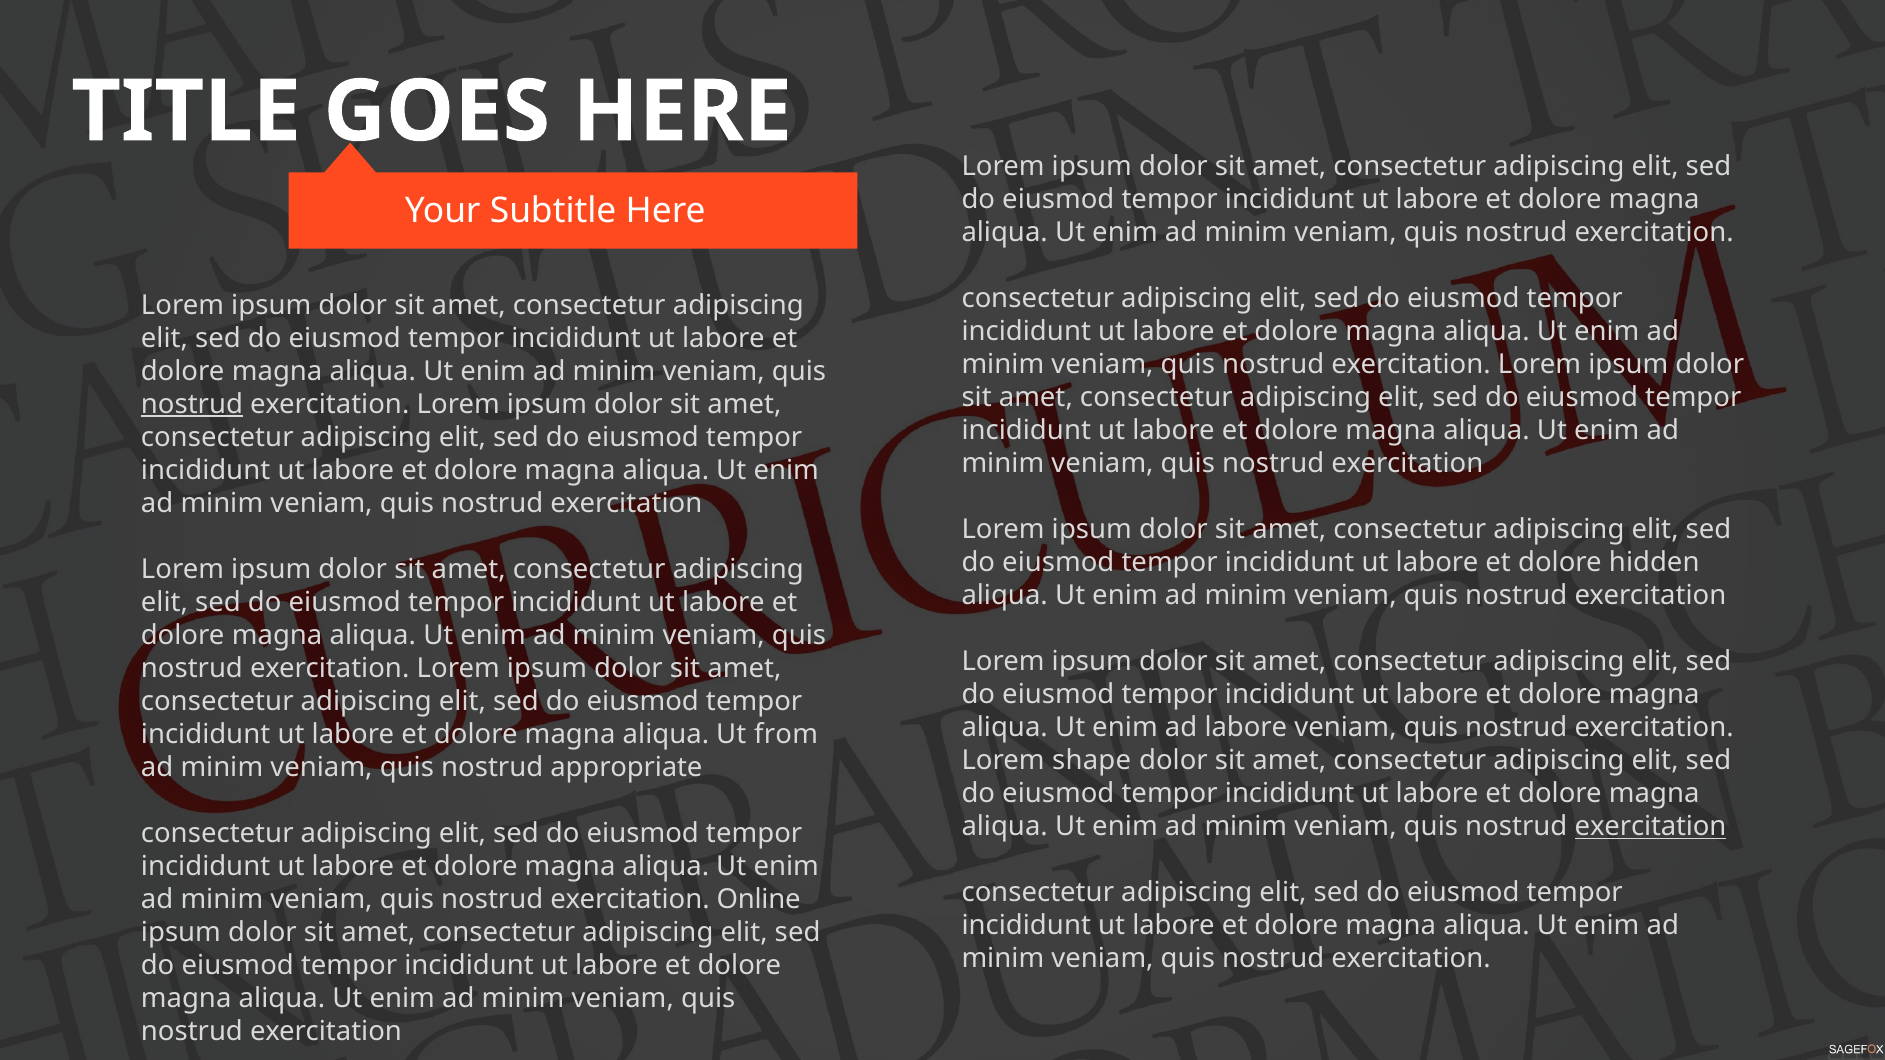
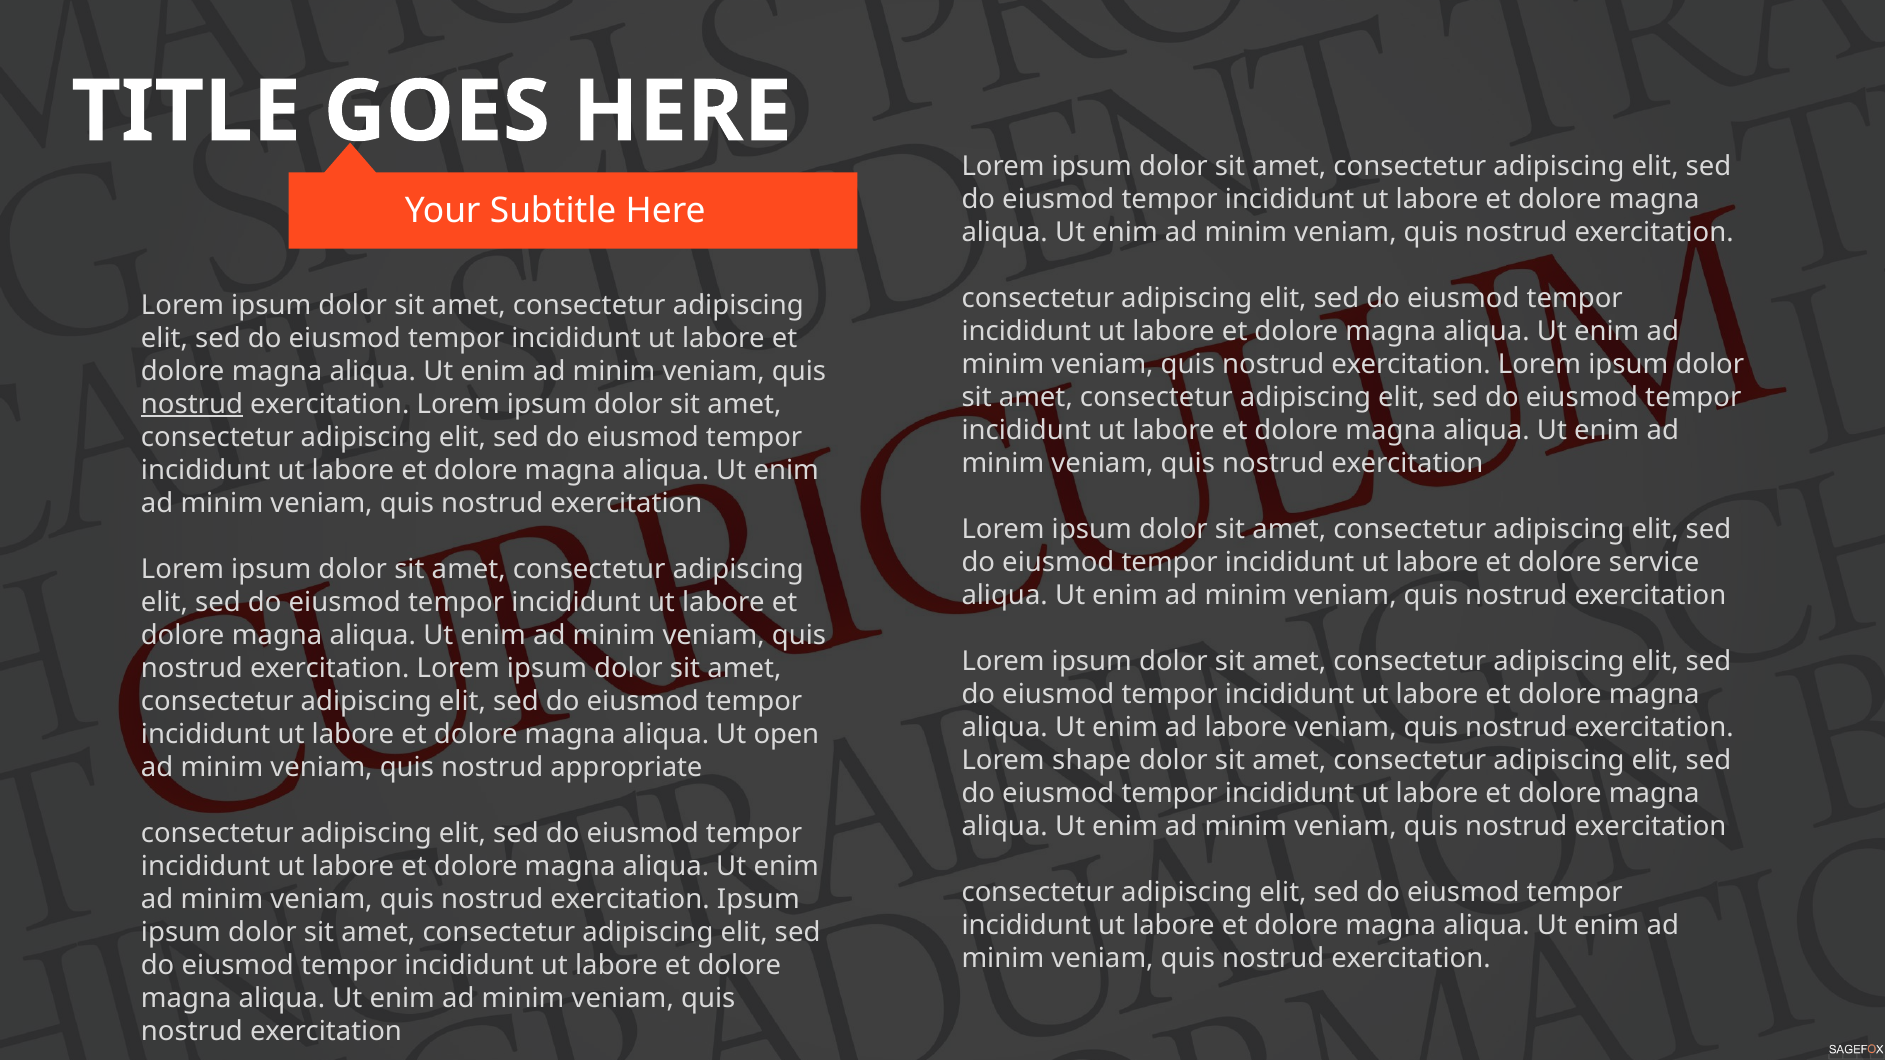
hidden: hidden -> service
from: from -> open
exercitation at (1651, 827) underline: present -> none
exercitation Online: Online -> Ipsum
